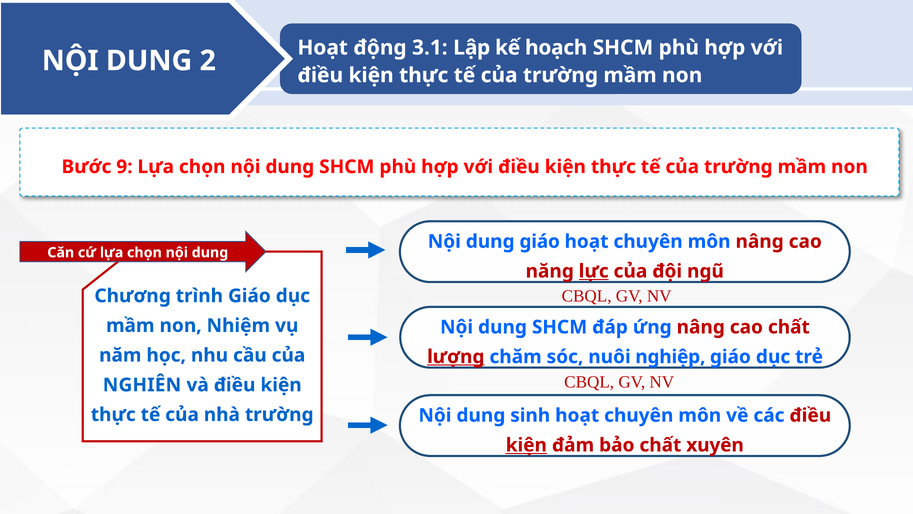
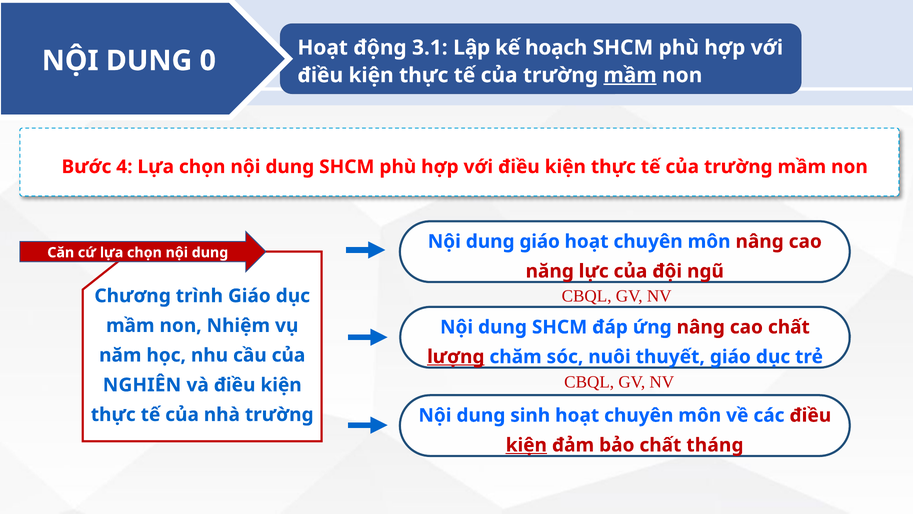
2: 2 -> 0
mầm at (630, 75) underline: none -> present
9: 9 -> 4
lực underline: present -> none
nghiệp: nghiệp -> thuyết
xuyên: xuyên -> tháng
